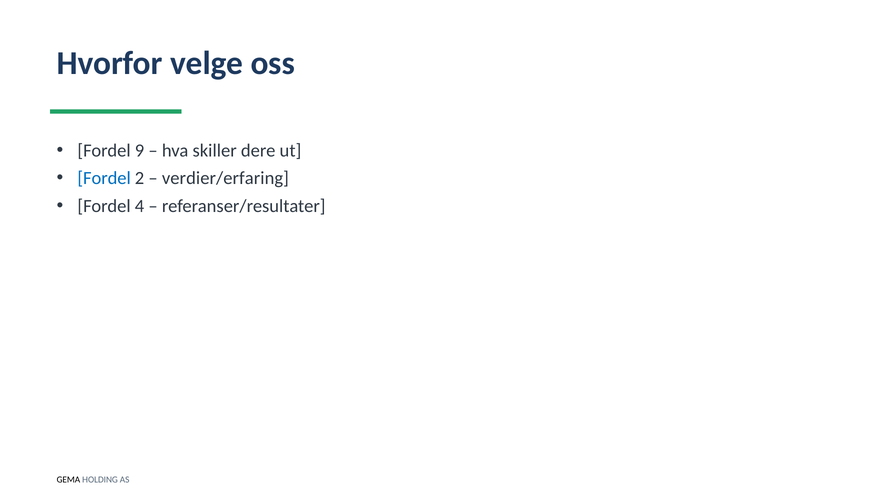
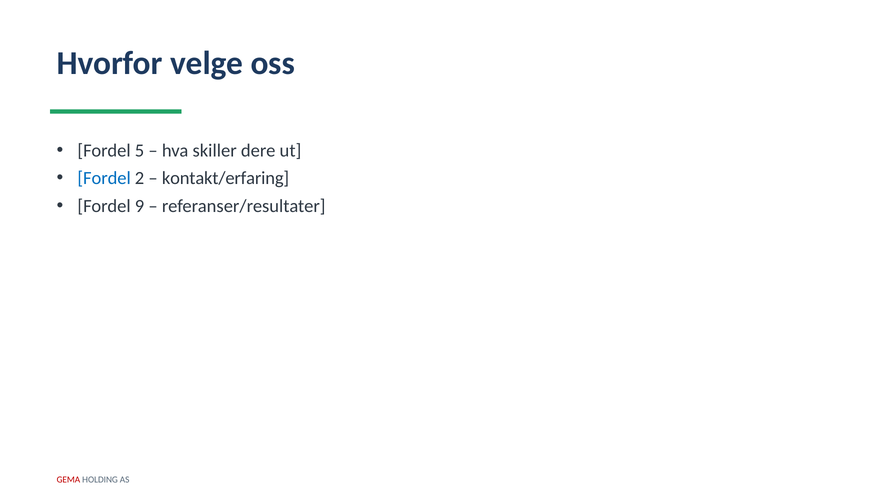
9: 9 -> 5
verdier/erfaring: verdier/erfaring -> kontakt/erfaring
4: 4 -> 9
GEMA colour: black -> red
